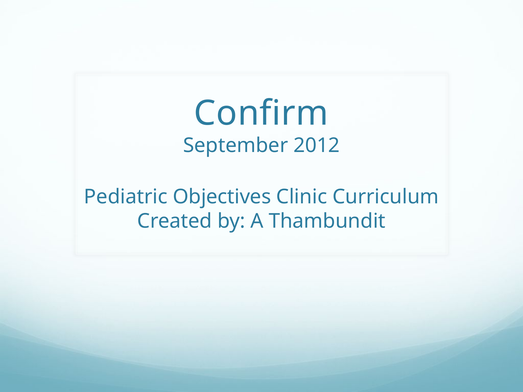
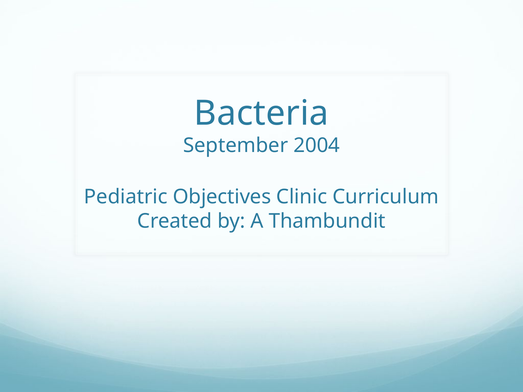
Confirm: Confirm -> Bacteria
2012: 2012 -> 2004
